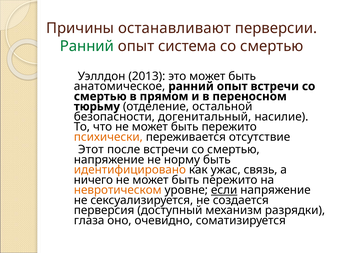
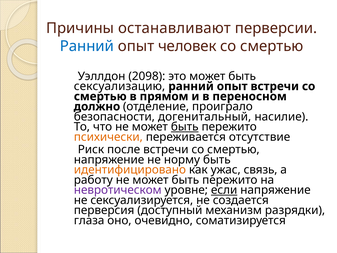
Ранний at (87, 46) colour: green -> blue
система: система -> человек
2013: 2013 -> 2098
анатомическое: анатомическое -> сексуализацию
тюрьму: тюрьму -> должно
остальной: остальной -> проиграло
быть at (185, 127) underline: none -> present
Этот: Этот -> Риск
ничего: ничего -> работу
невротическом colour: orange -> purple
